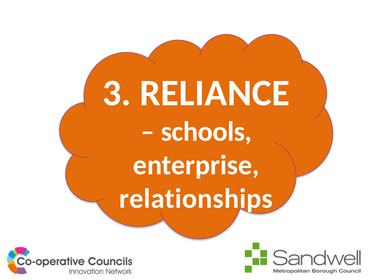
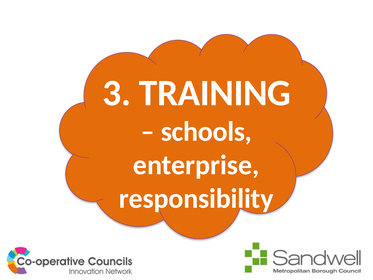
RELIANCE: RELIANCE -> TRAINING
relationships: relationships -> responsibility
